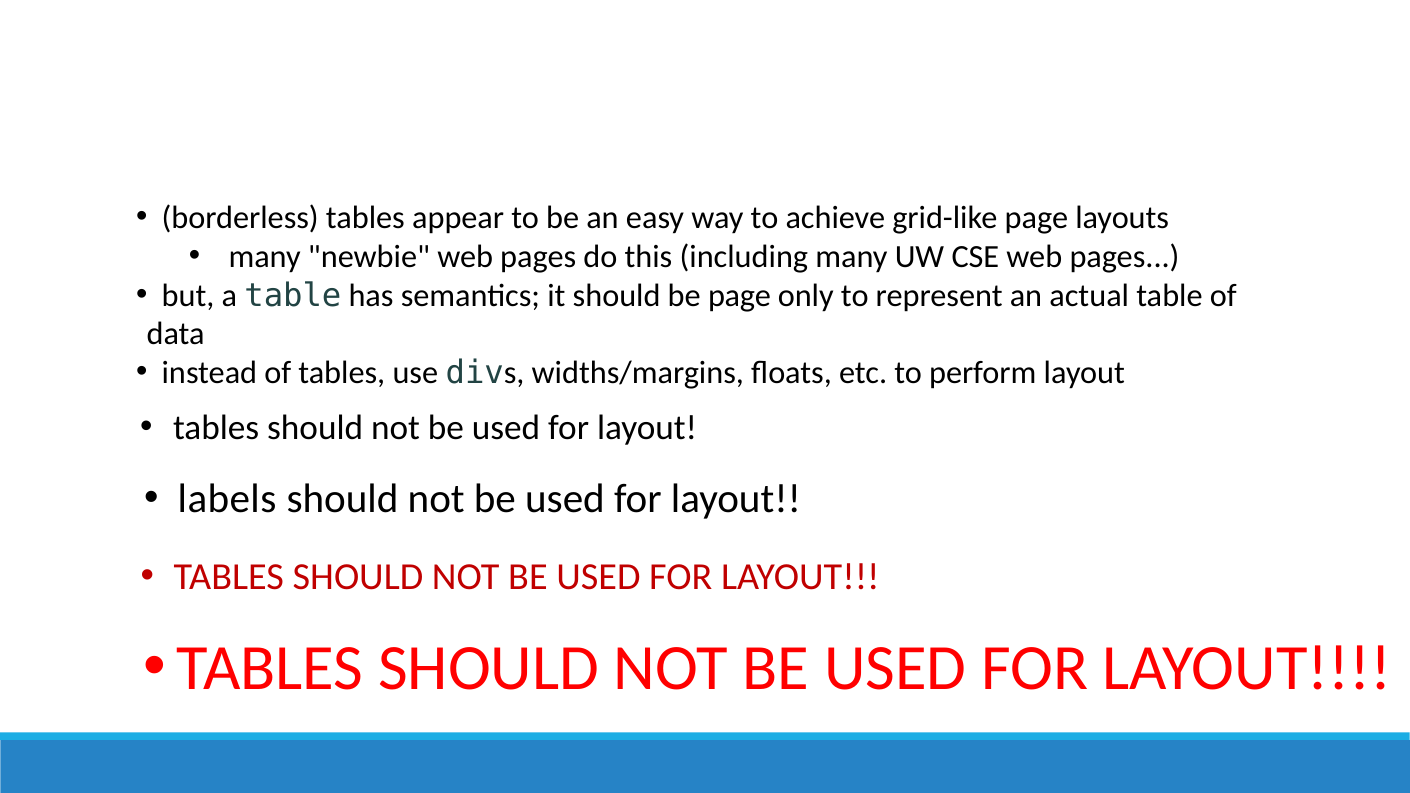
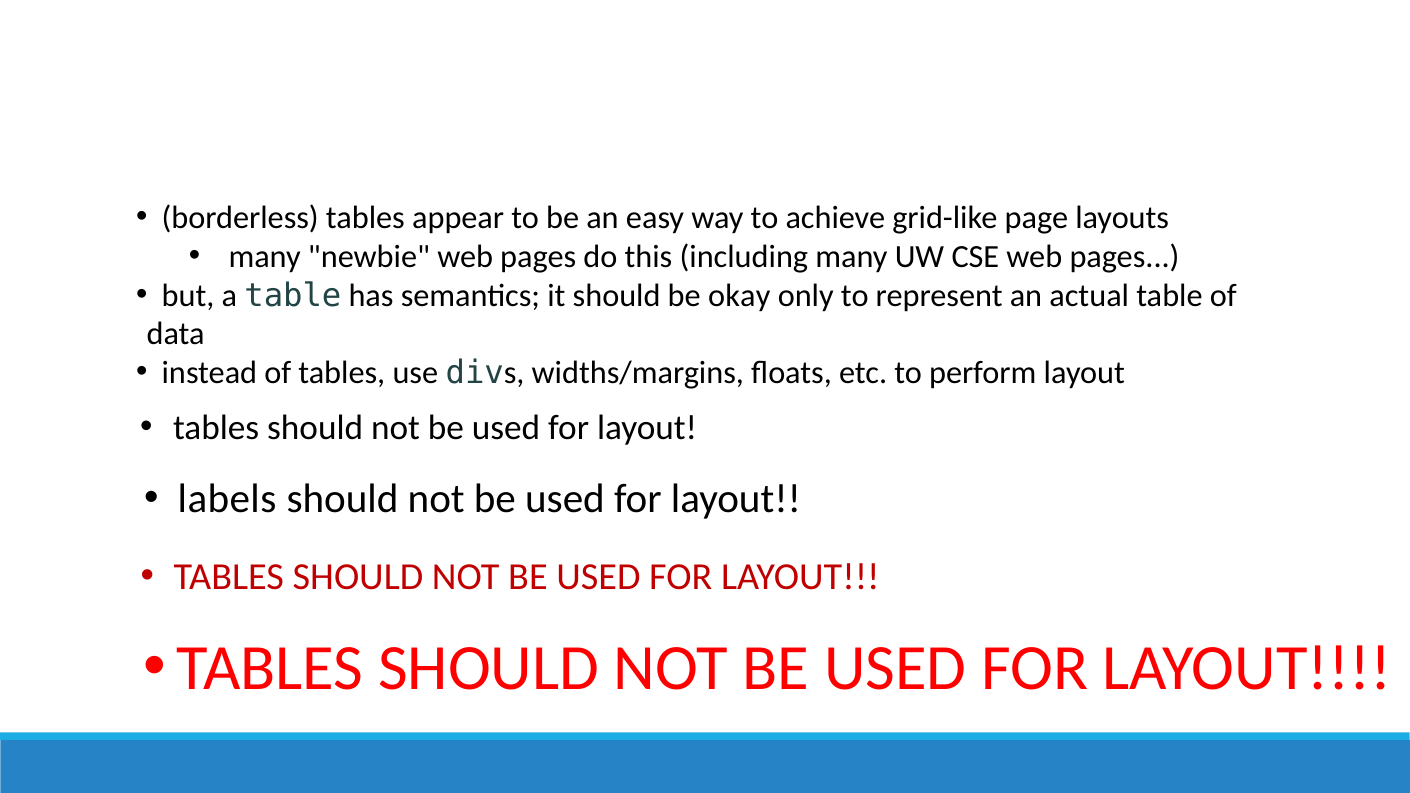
be page: page -> okay
